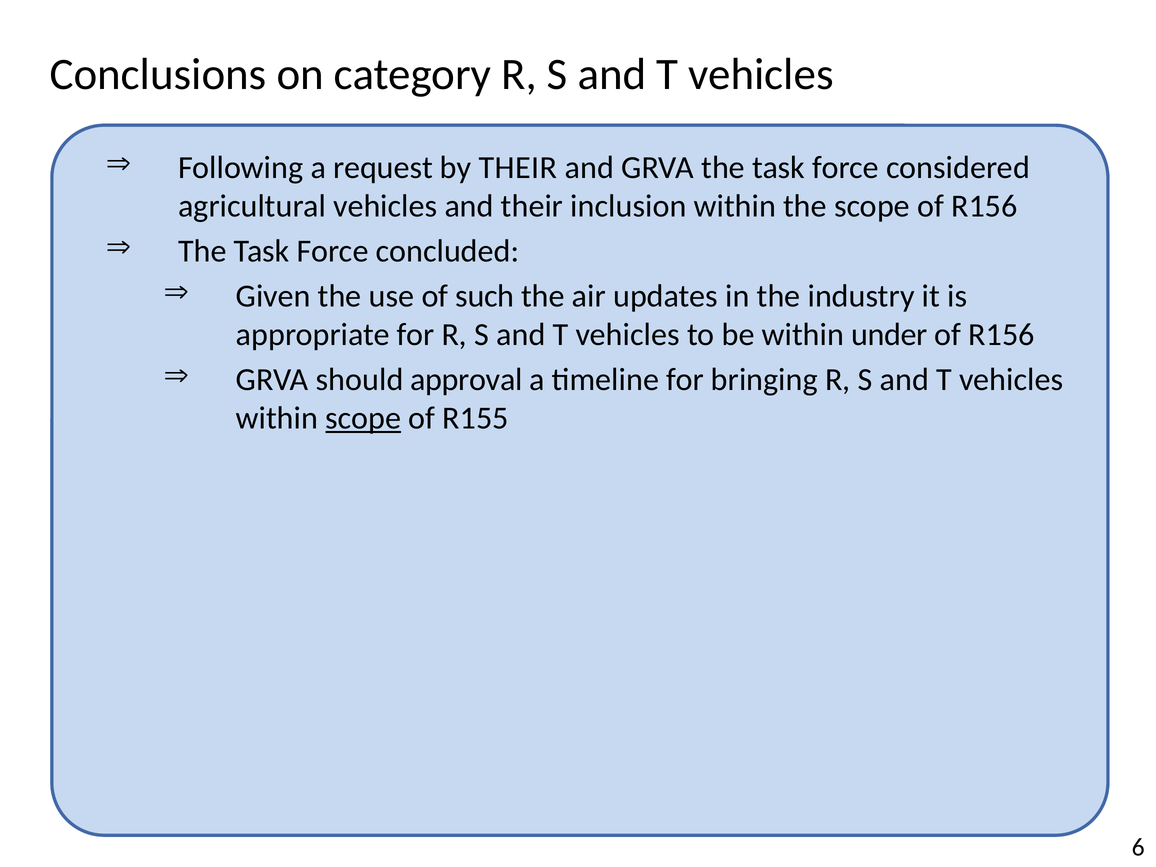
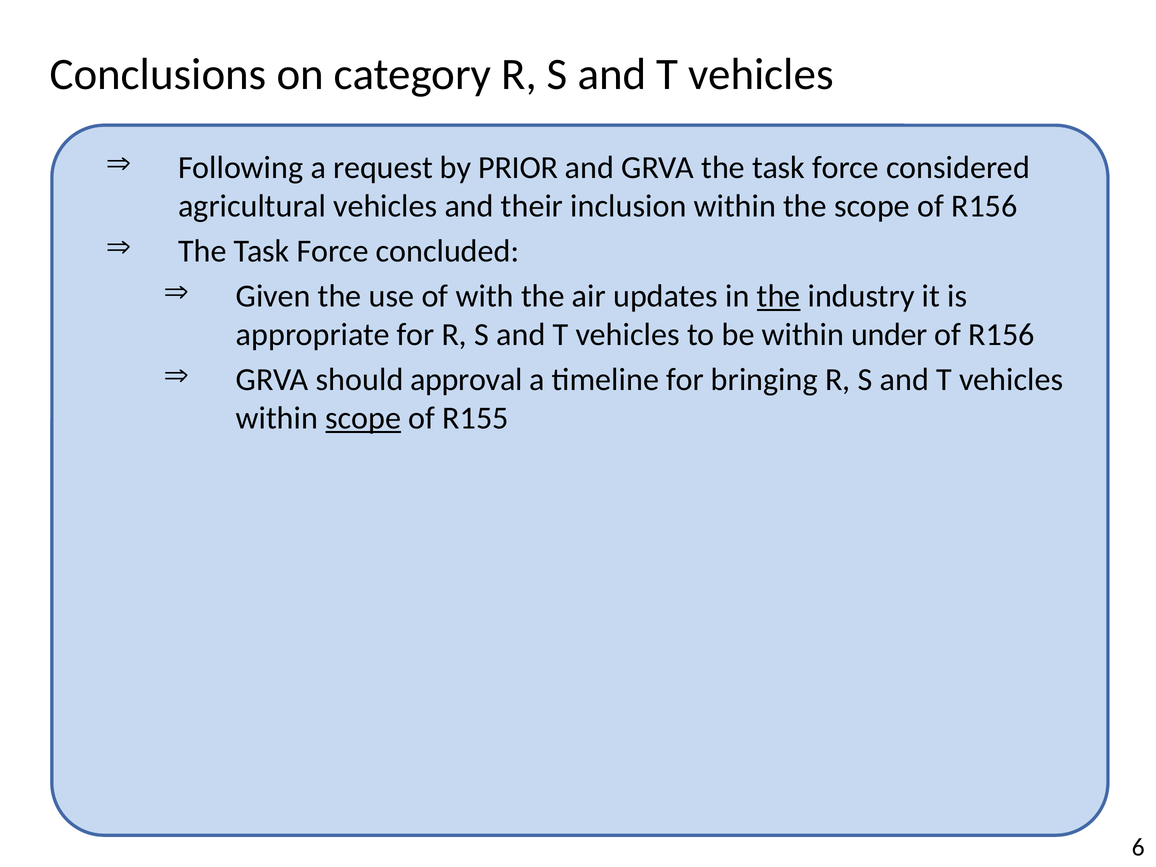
by THEIR: THEIR -> PRIOR
such: such -> with
the at (779, 296) underline: none -> present
